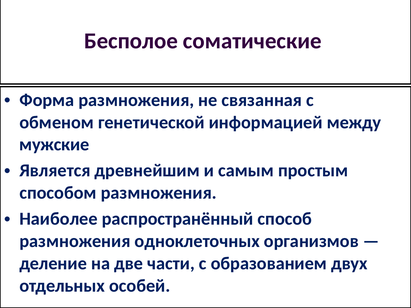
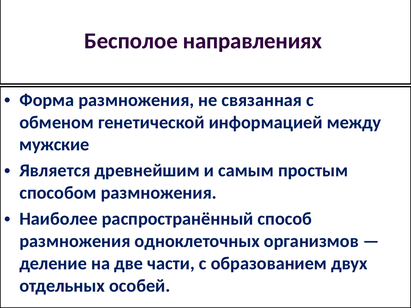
соматические: соматические -> направлениях
